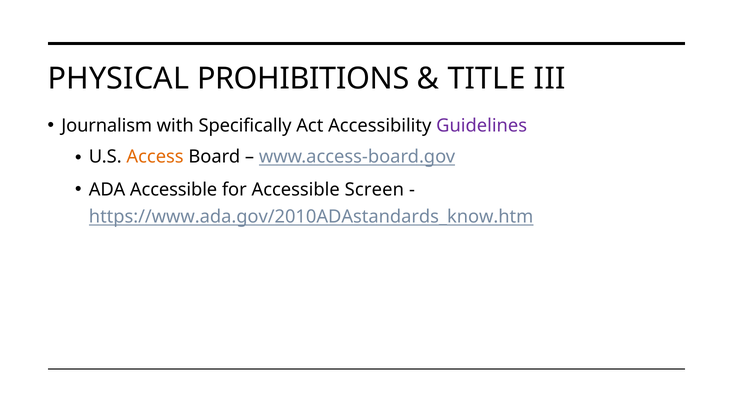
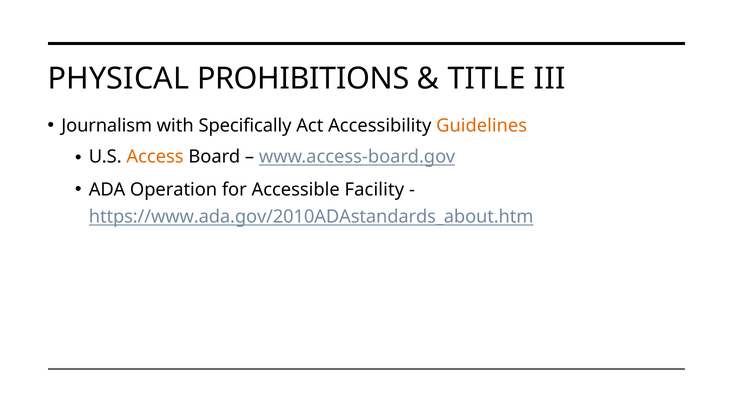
Guidelines colour: purple -> orange
ADA Accessible: Accessible -> Operation
Screen: Screen -> Facility
https://www.ada.gov/2010ADAstandards_know.htm: https://www.ada.gov/2010ADAstandards_know.htm -> https://www.ada.gov/2010ADAstandards_about.htm
